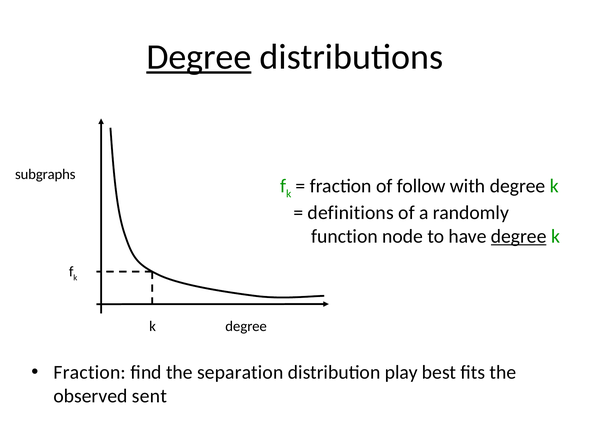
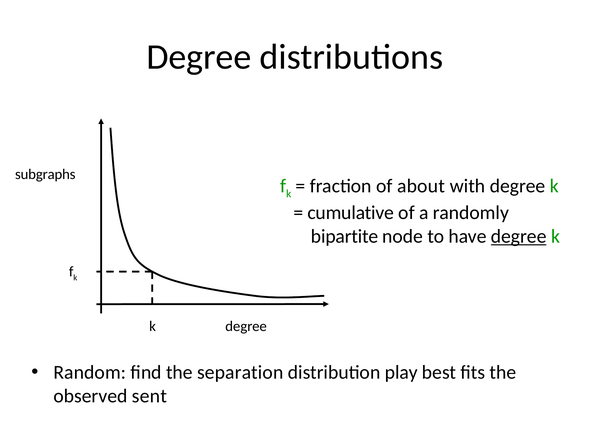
Degree at (199, 57) underline: present -> none
follow: follow -> about
definitions: definitions -> cumulative
function: function -> bipartite
Fraction at (90, 373): Fraction -> Random
